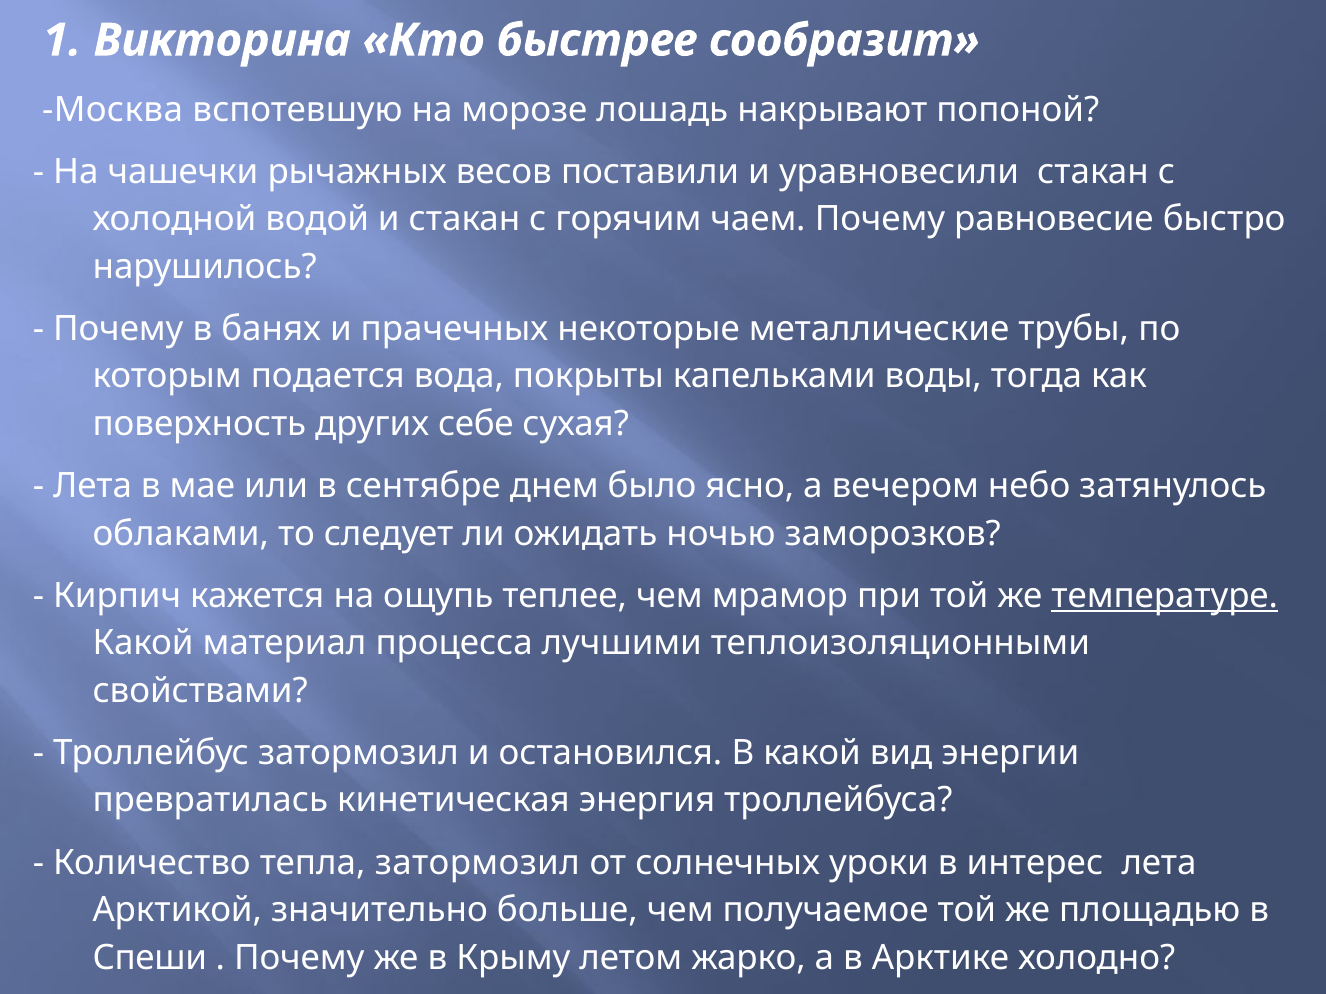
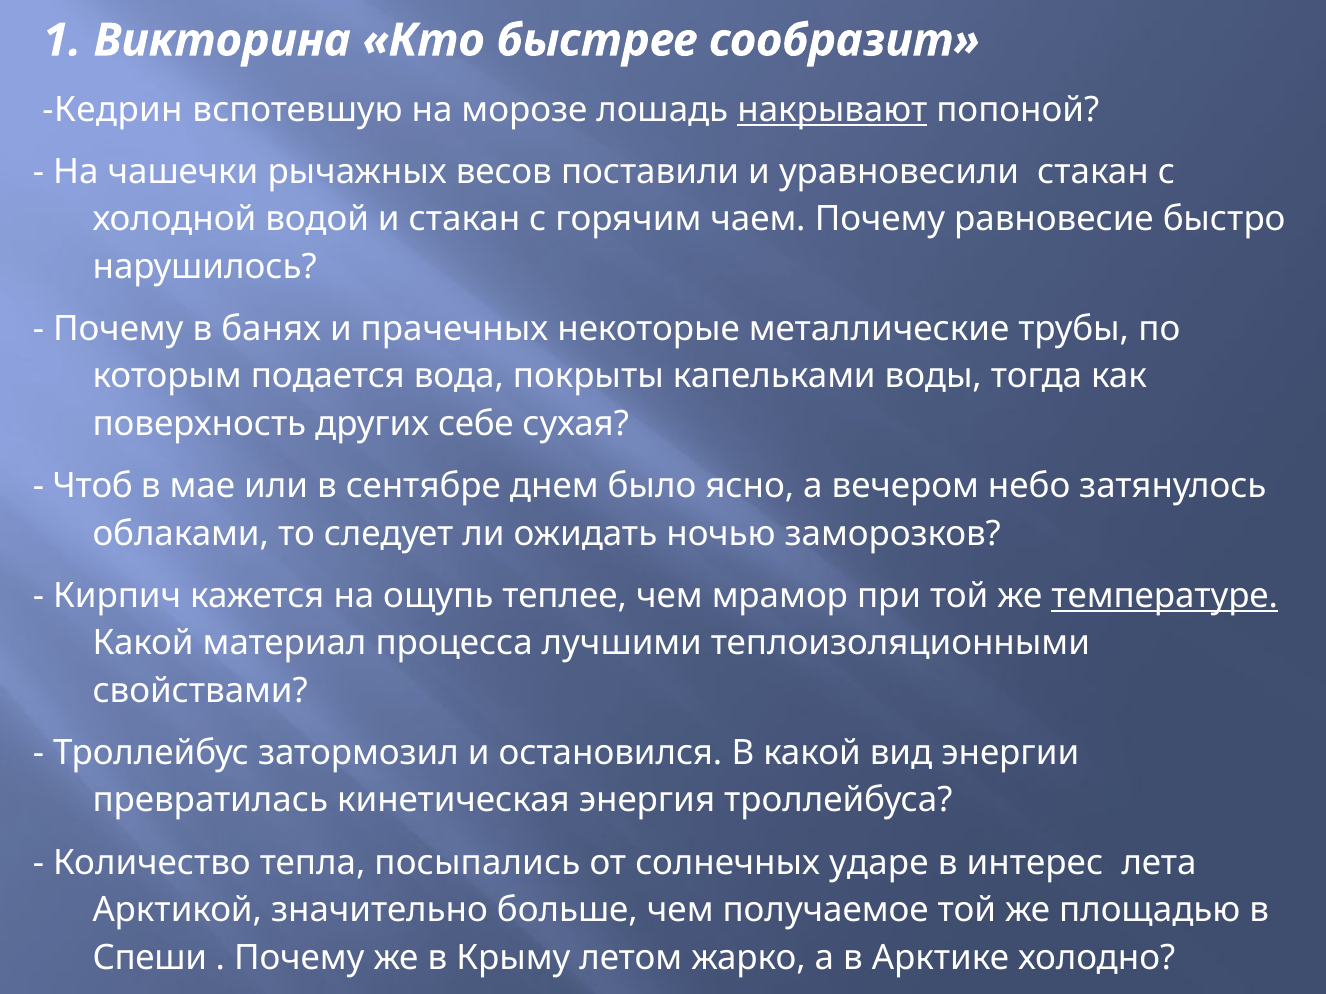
Москва: Москва -> Кедрин
накрывают underline: none -> present
Лета at (93, 486): Лета -> Чтоб
тепла затормозил: затормозил -> посыпались
уроки: уроки -> ударе
